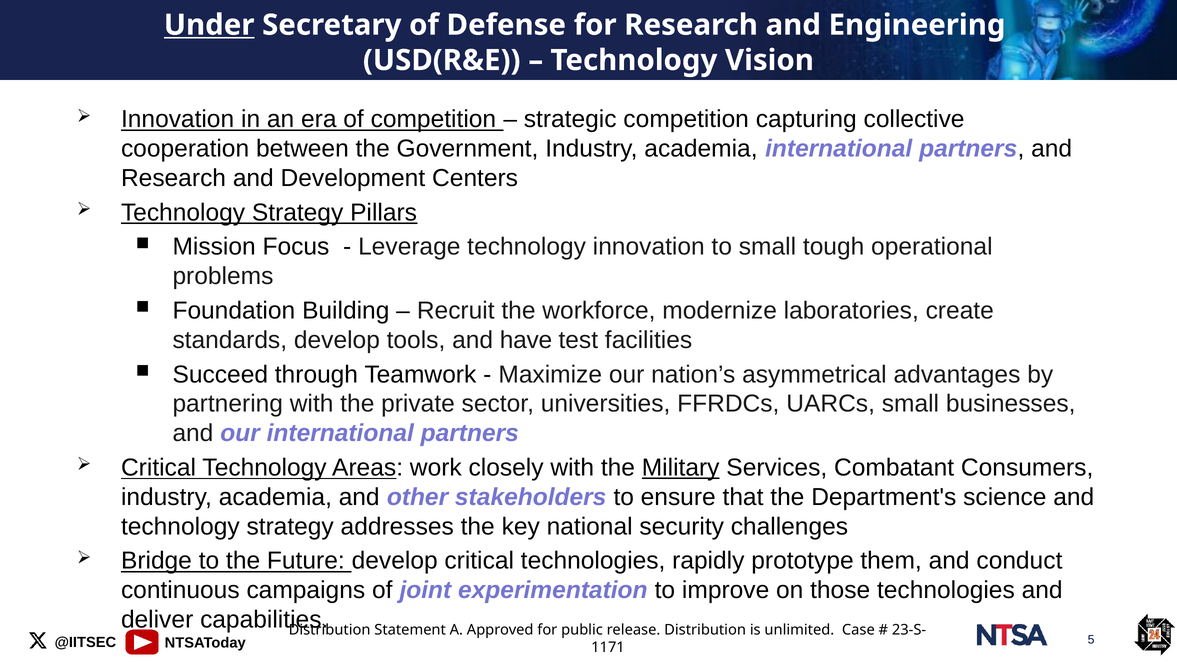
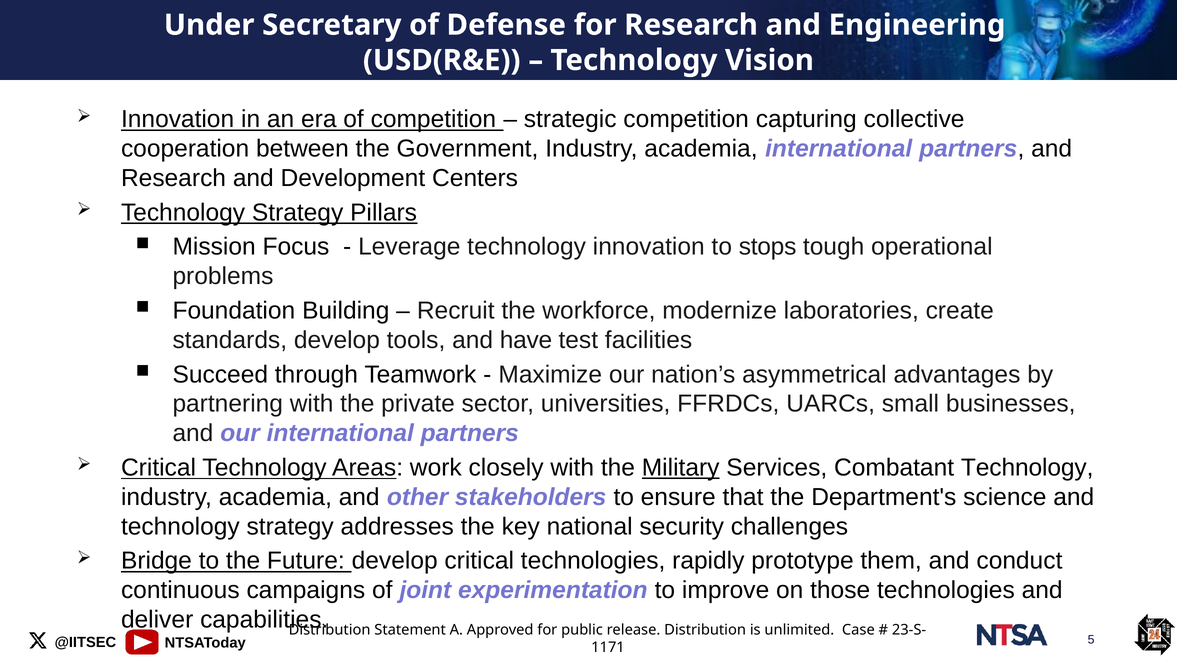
Under underline: present -> none
to small: small -> stops
Combatant Consumers: Consumers -> Technology
